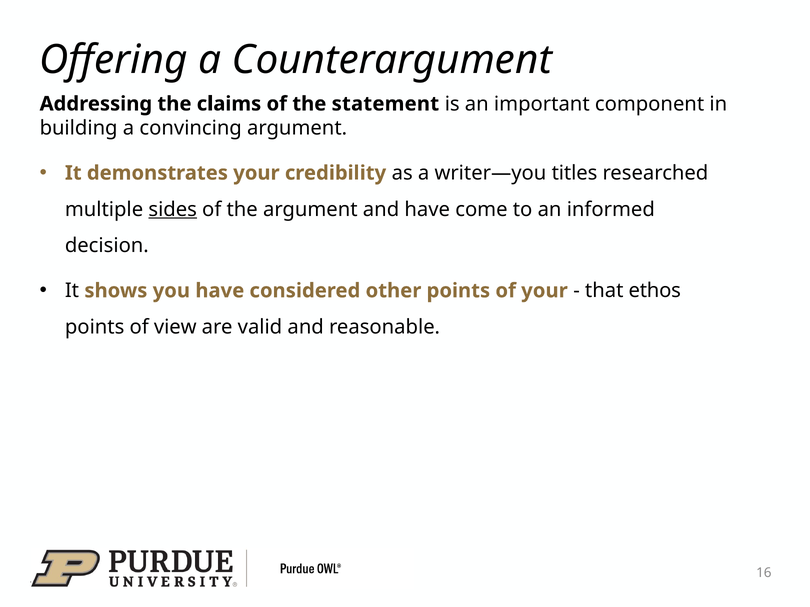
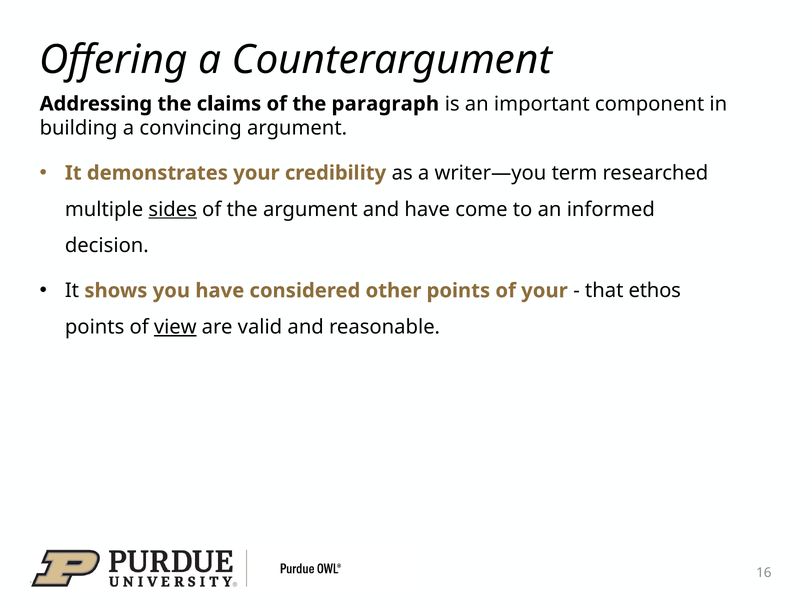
statement: statement -> paragraph
titles: titles -> term
view underline: none -> present
